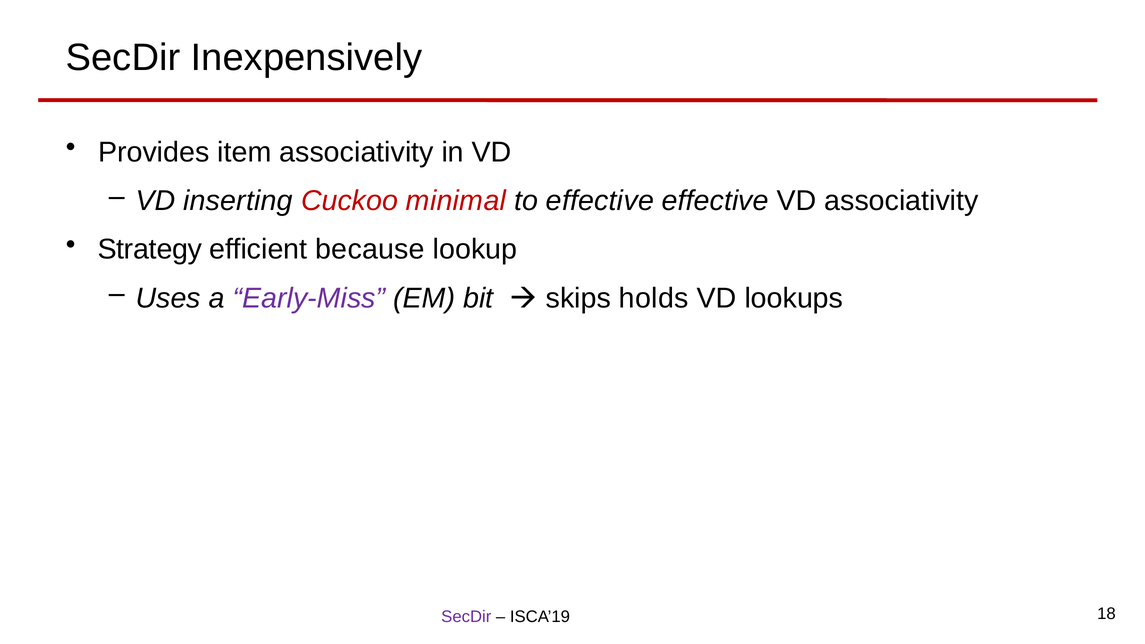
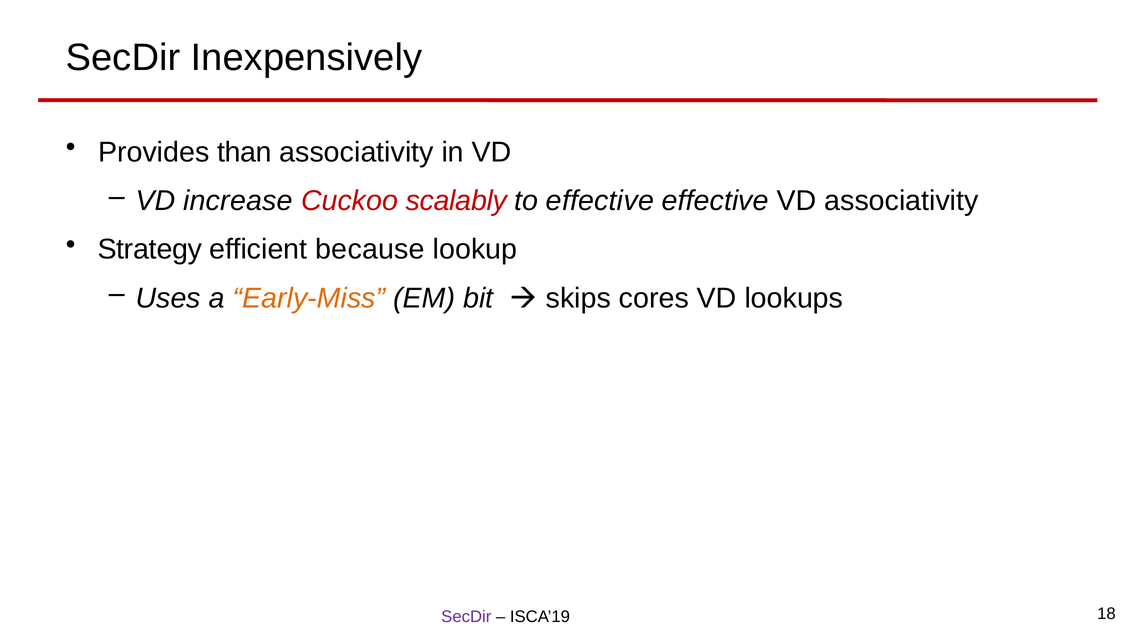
item: item -> than
inserting: inserting -> increase
minimal: minimal -> scalably
Early-Miss colour: purple -> orange
holds: holds -> cores
